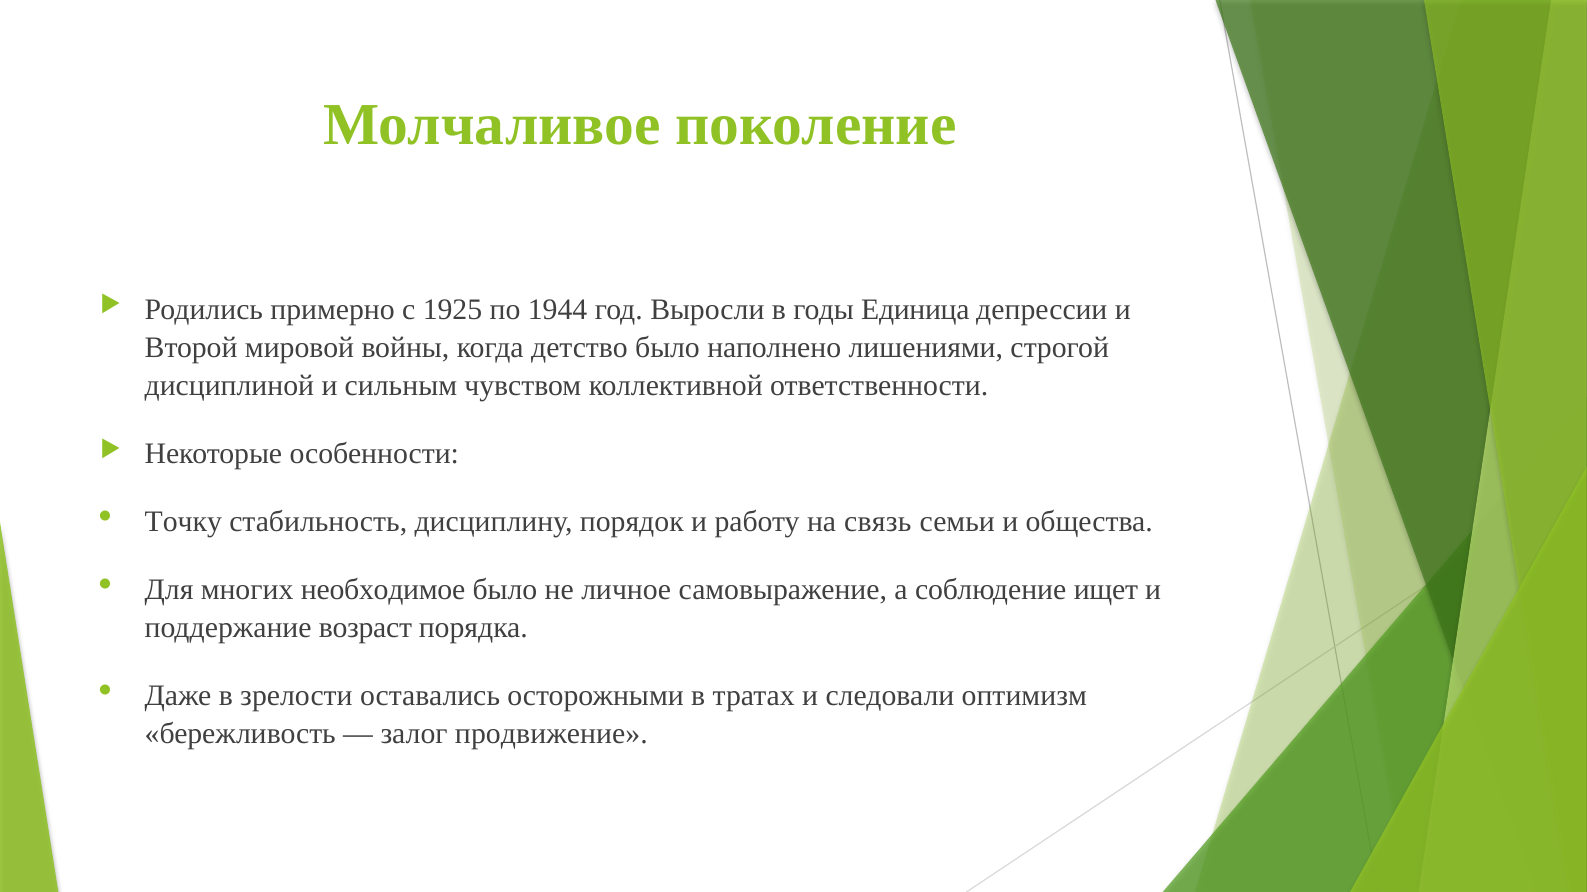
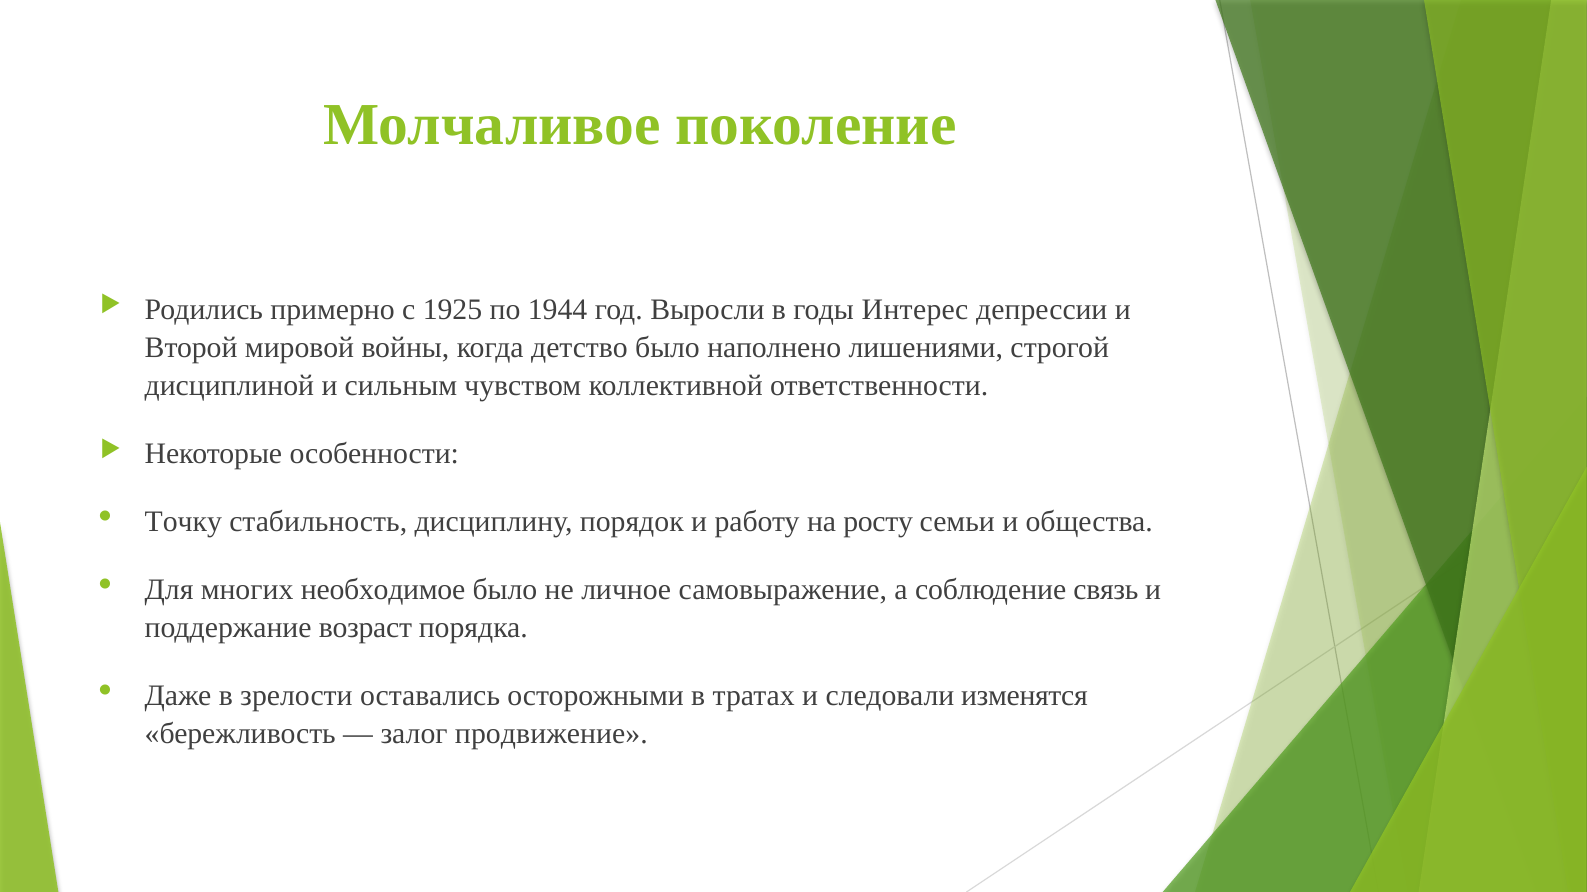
Единица: Единица -> Интерес
связь: связь -> росту
ищет: ищет -> связь
оптимизм: оптимизм -> изменятся
